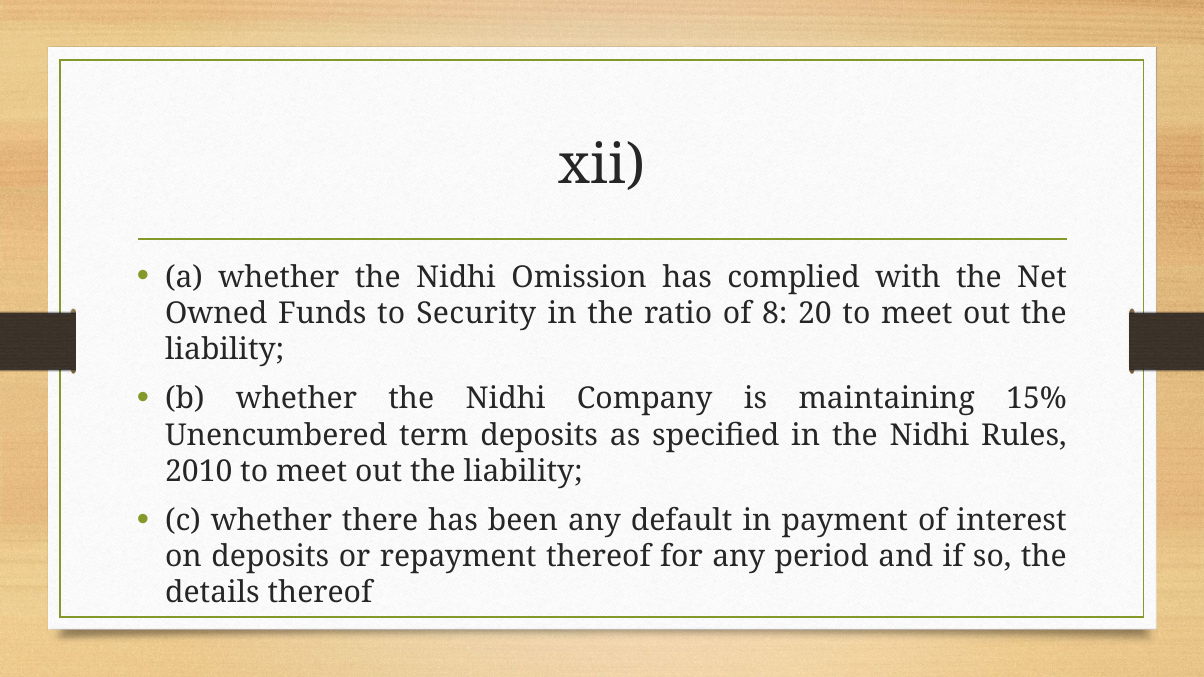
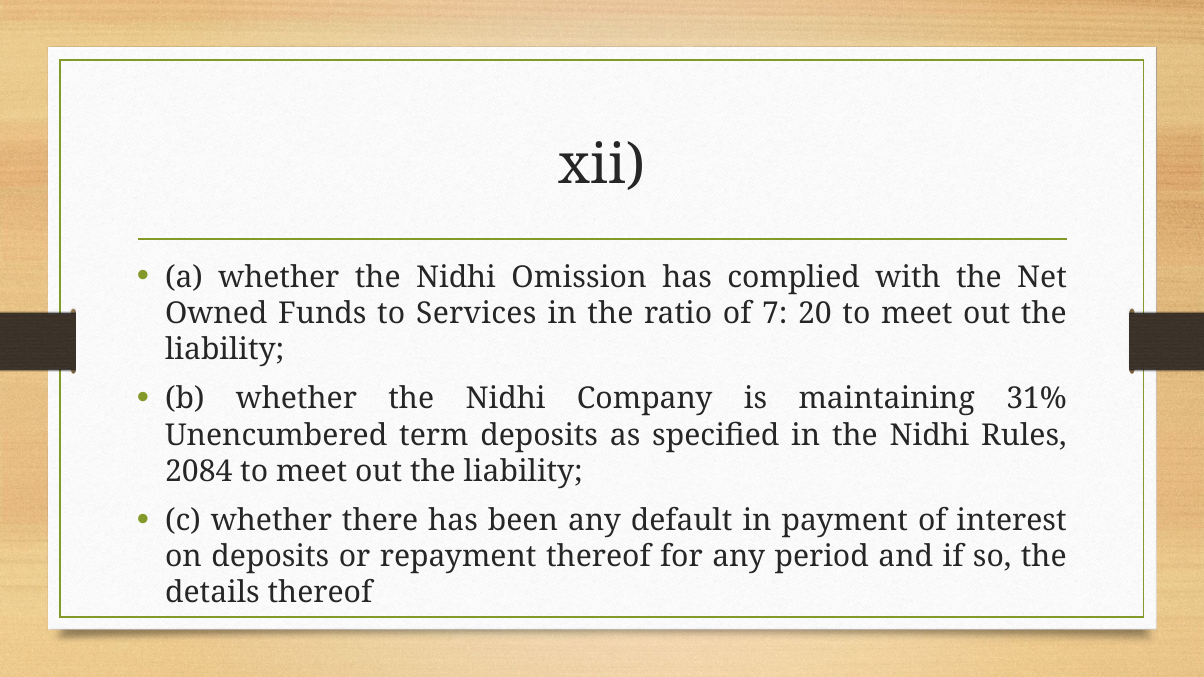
Security: Security -> Services
8: 8 -> 7
15%: 15% -> 31%
2010: 2010 -> 2084
